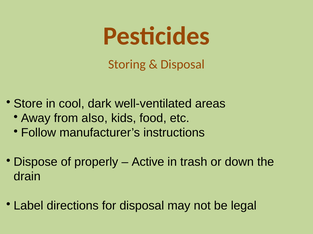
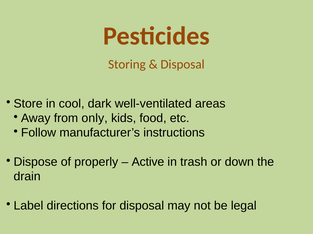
also: also -> only
